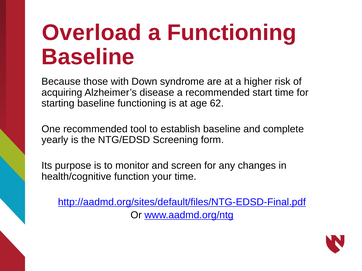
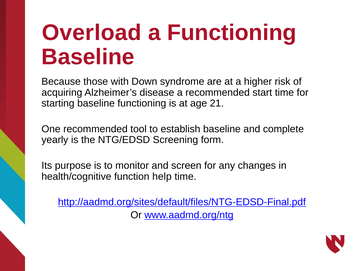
62: 62 -> 21
your: your -> help
